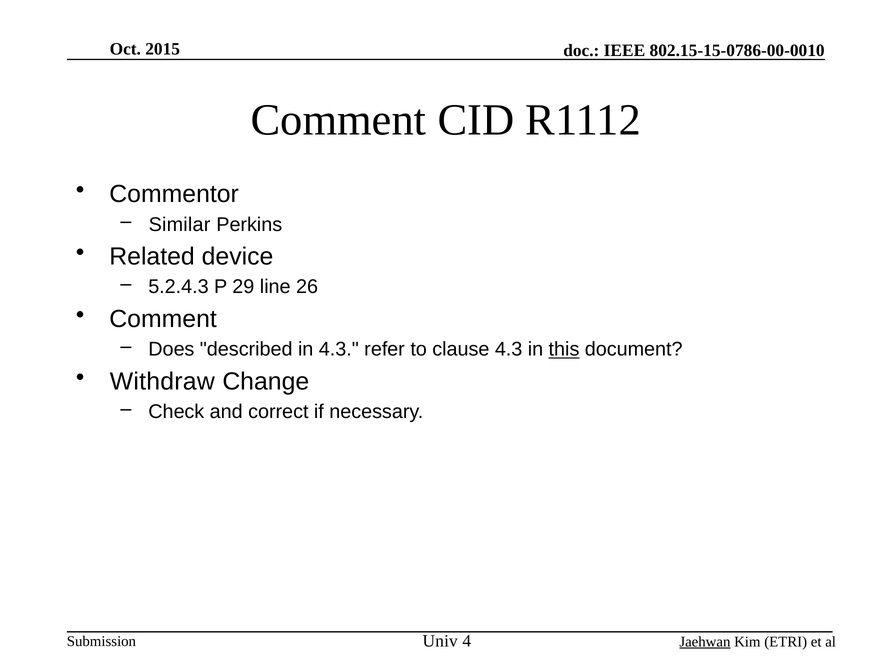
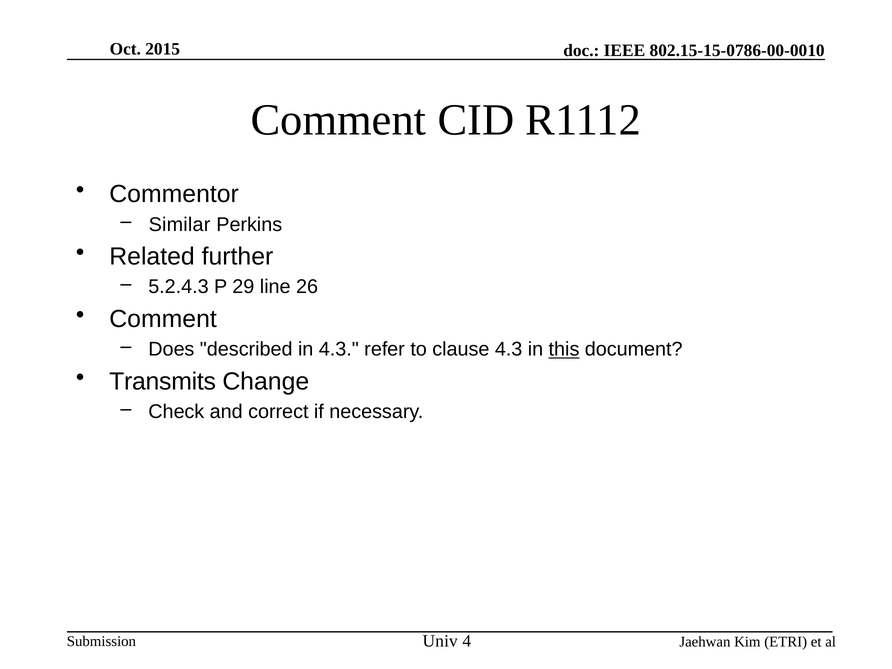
device: device -> further
Withdraw: Withdraw -> Transmits
Jaehwan underline: present -> none
